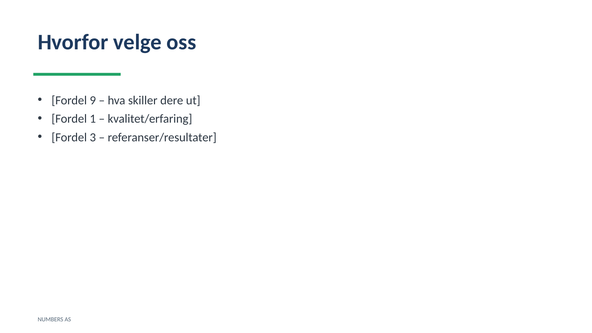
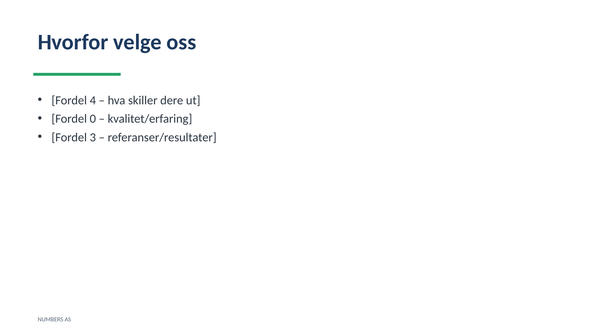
9: 9 -> 4
1: 1 -> 0
